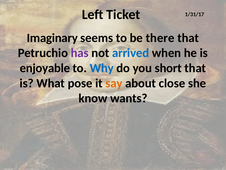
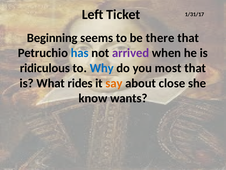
Imaginary: Imaginary -> Beginning
has colour: purple -> blue
arrived colour: blue -> purple
enjoyable: enjoyable -> ridiculous
short: short -> most
pose: pose -> rides
